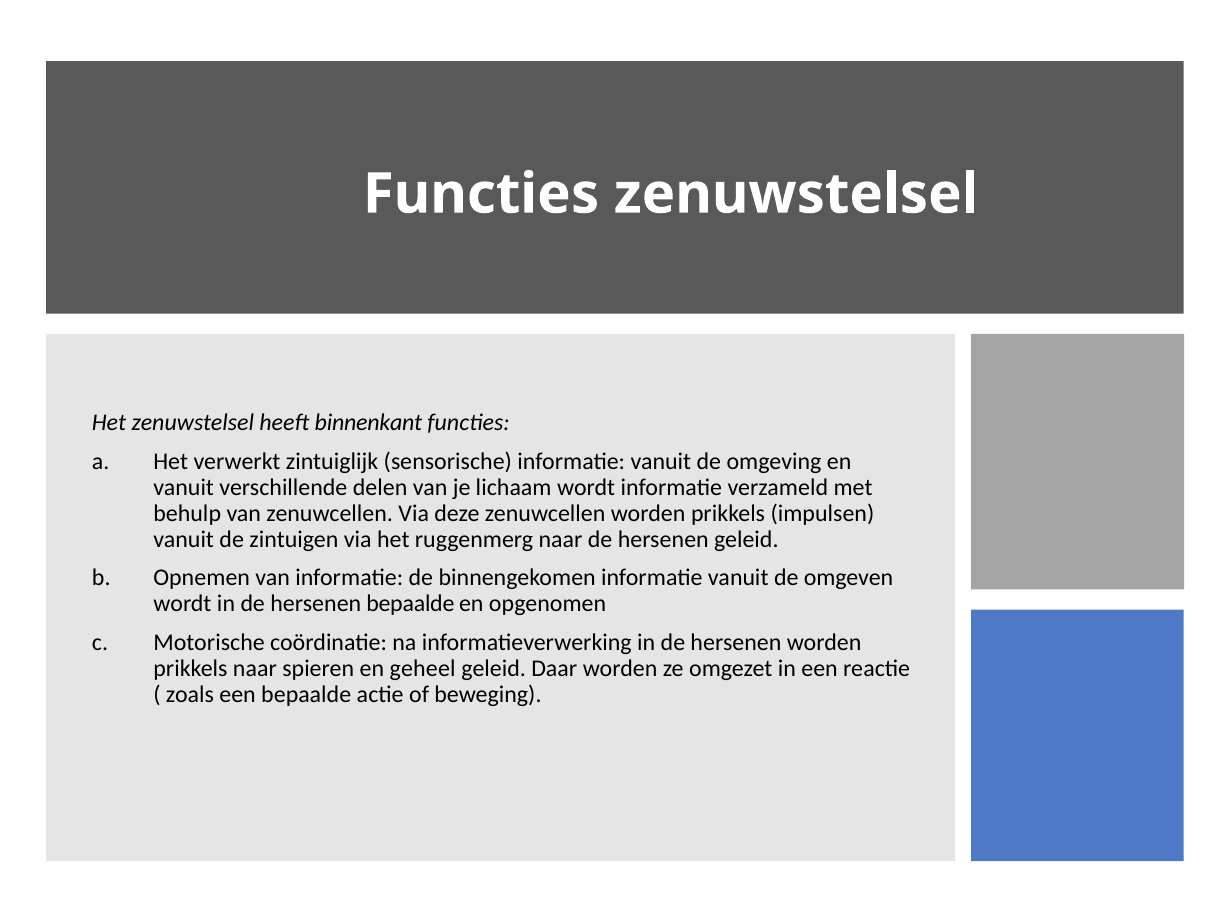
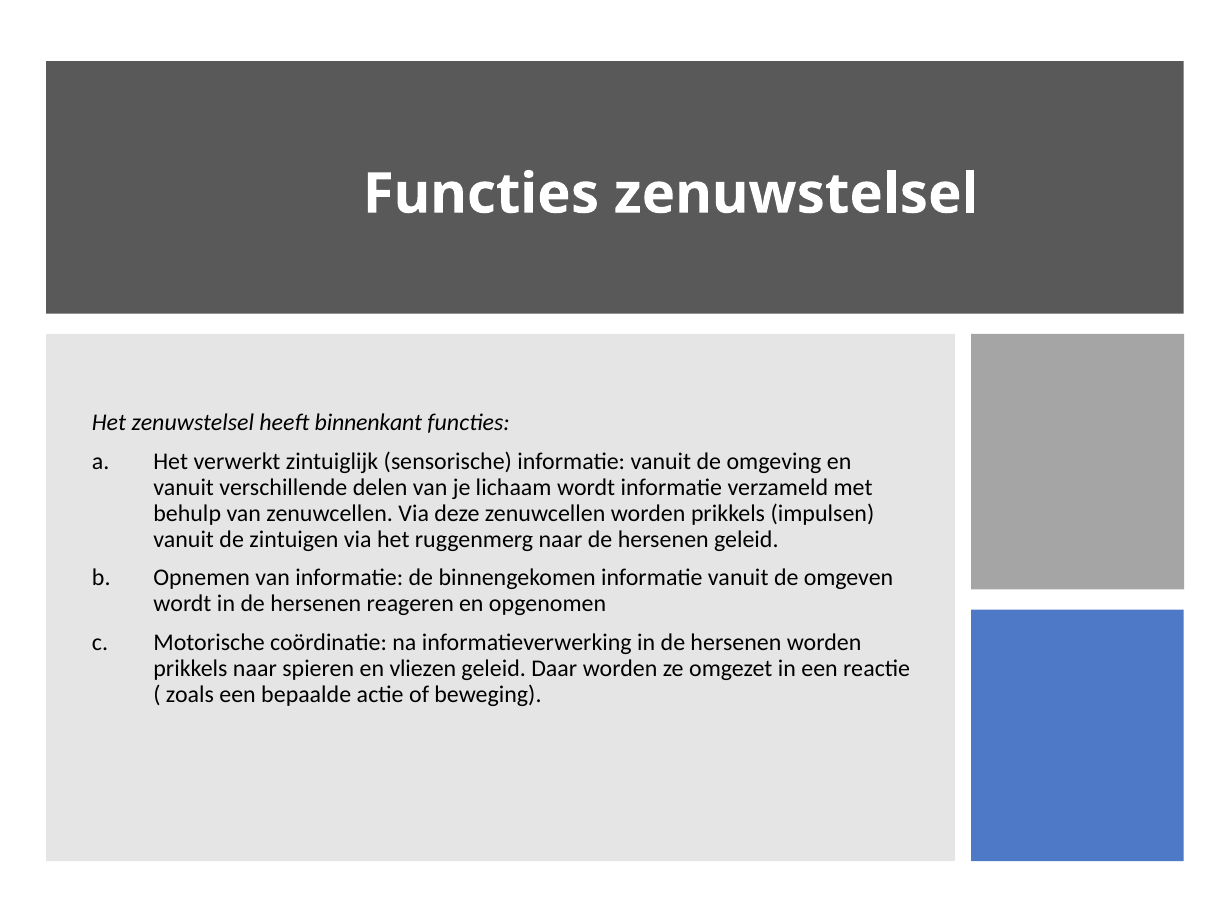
hersenen bepaalde: bepaalde -> reageren
geheel: geheel -> vliezen
